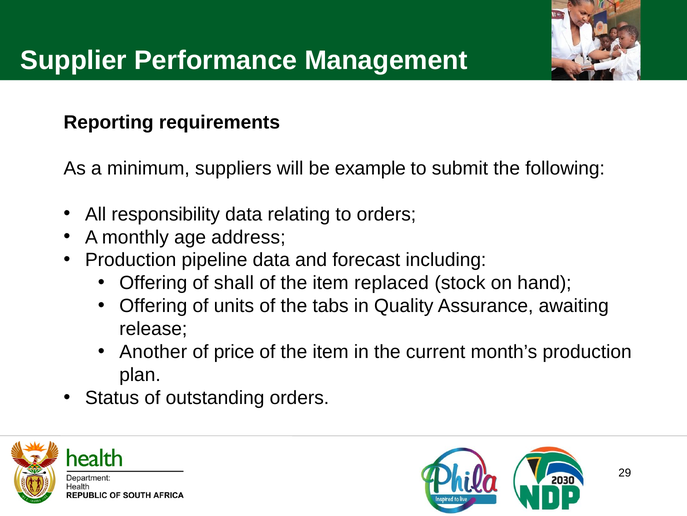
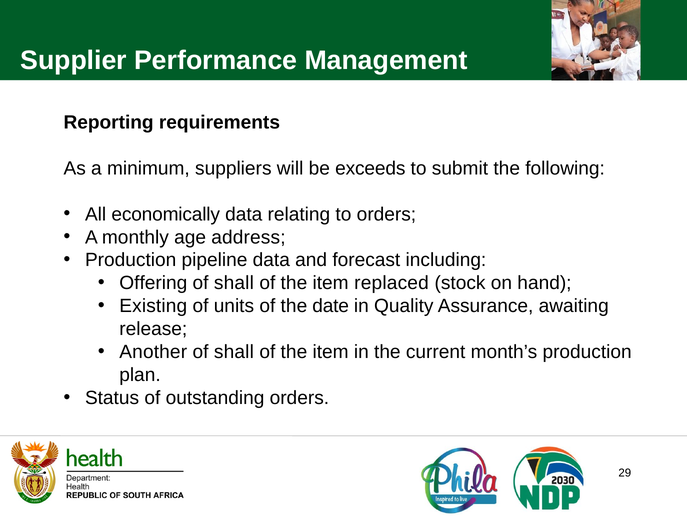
example: example -> exceeds
responsibility: responsibility -> economically
Offering at (153, 306): Offering -> Existing
tabs: tabs -> date
price at (234, 351): price -> shall
